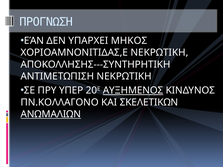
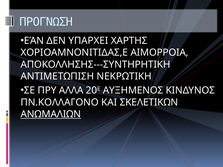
ΜΗΚΟΣ: ΜΗΚΟΣ -> ΧΑΡΤΗΣ
ΧΟΡΙΟΑΜΝΟΝΙΤΙΔΑΣ,Ε ΝΕΚΡΩΤΙΚΗ: ΝΕΚΡΩΤΙΚΗ -> ΑΙΜΟΡΡΟΙΑ
ΥΠΕΡ: ΥΠΕΡ -> ΑΛΛΑ
ΑΥΞΗΜΕΝΟΣ underline: present -> none
